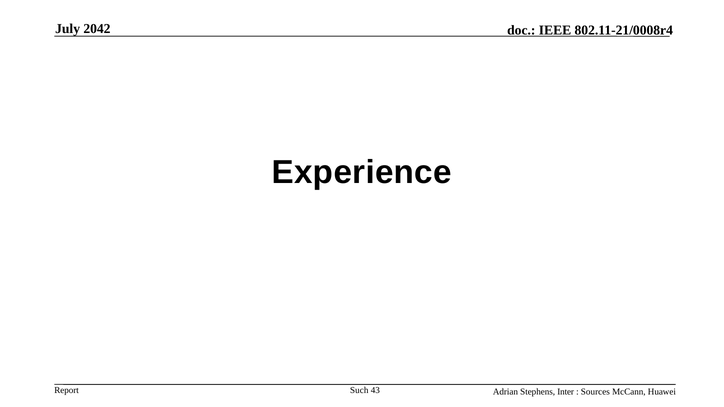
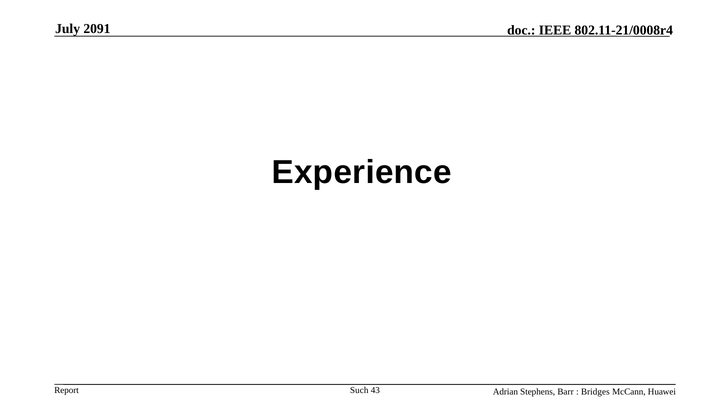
2042: 2042 -> 2091
Inter: Inter -> Barr
Sources: Sources -> Bridges
